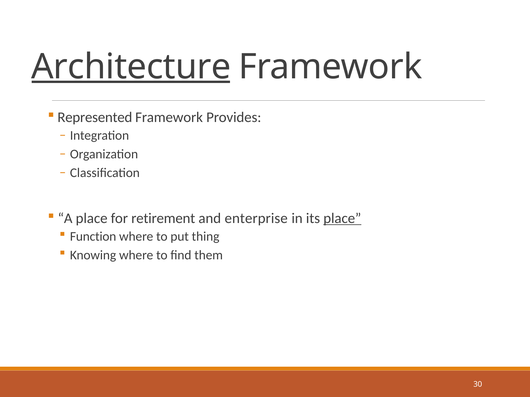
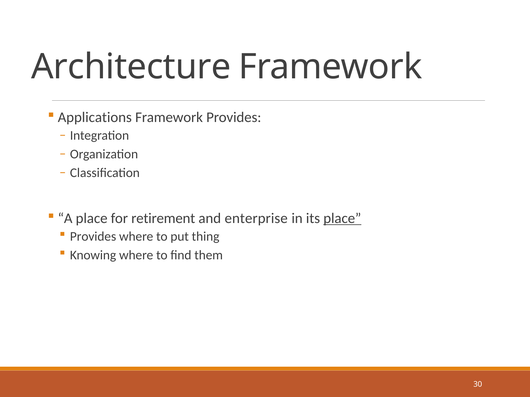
Architecture underline: present -> none
Represented: Represented -> Applications
Function at (93, 237): Function -> Provides
